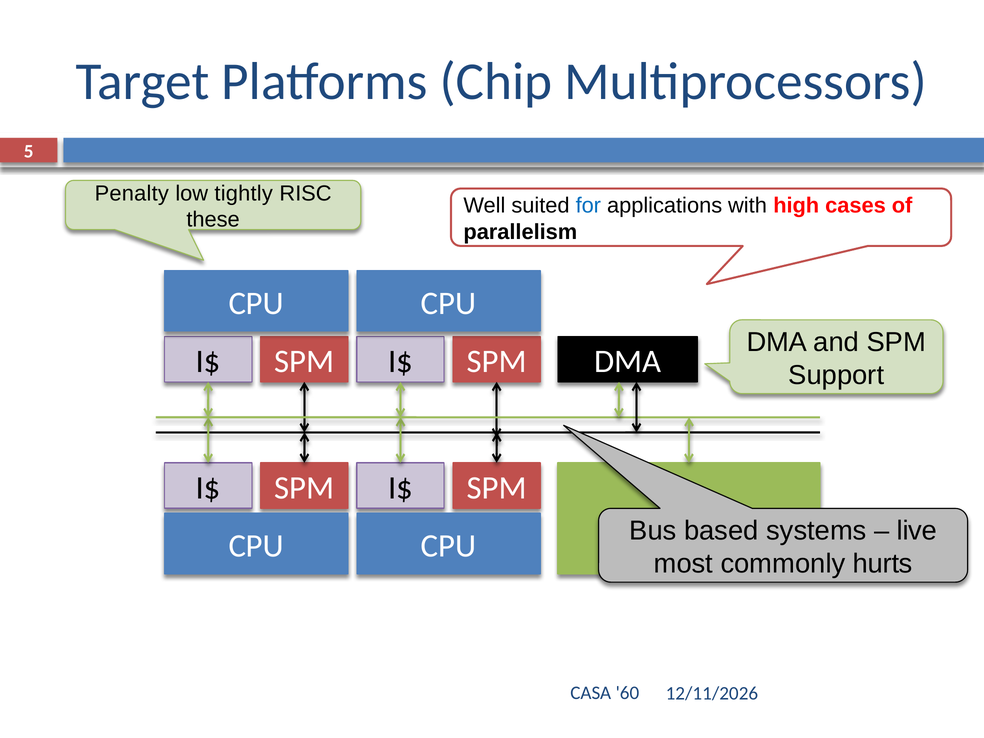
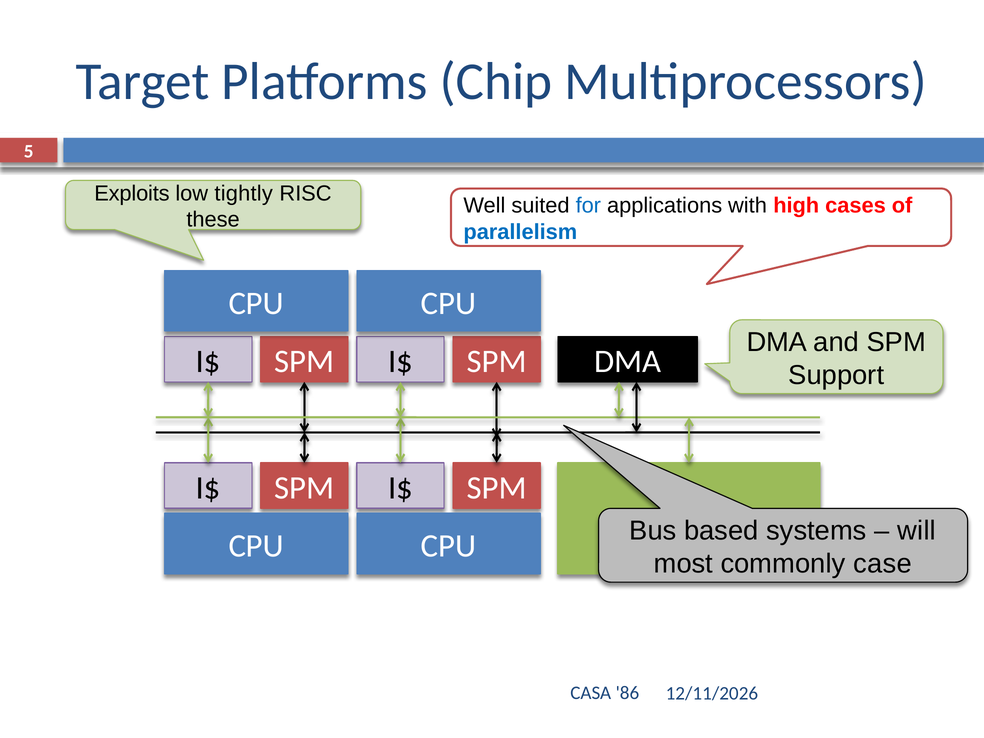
Penalty: Penalty -> Exploits
parallelism colour: black -> blue
live: live -> will
hurts: hurts -> case
60: 60 -> 86
